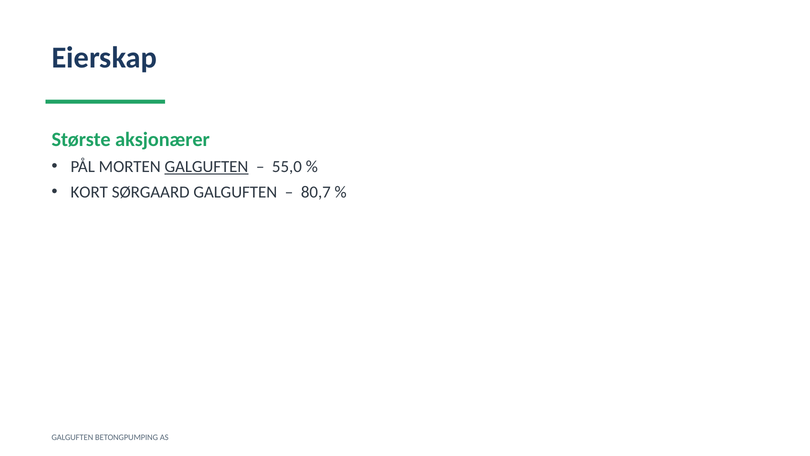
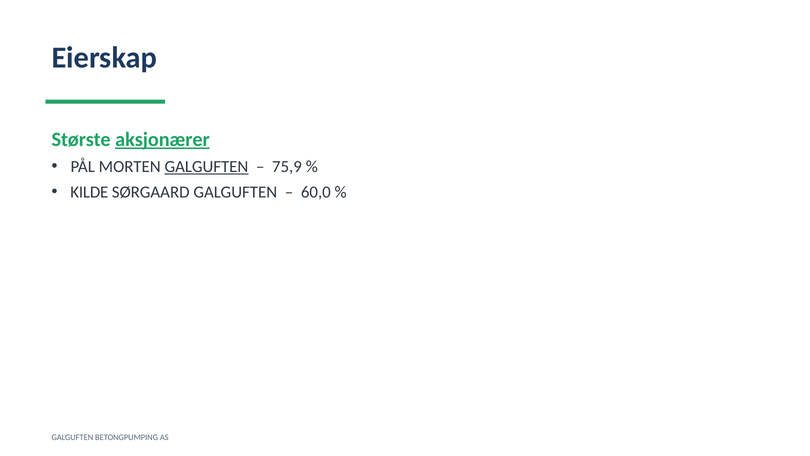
aksjonærer underline: none -> present
55,0: 55,0 -> 75,9
KORT: KORT -> KILDE
80,7: 80,7 -> 60,0
